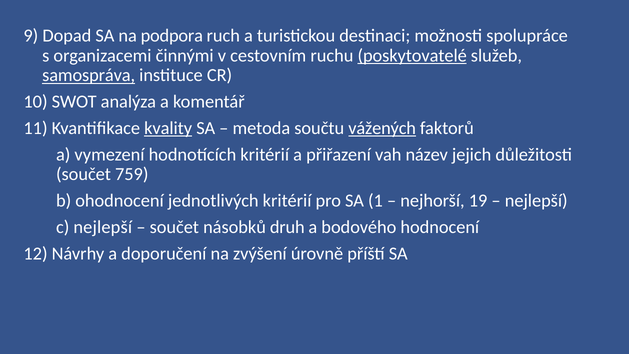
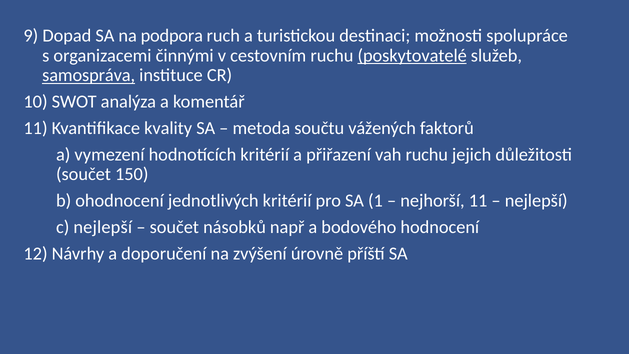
kvality underline: present -> none
vážených underline: present -> none
vah název: název -> ruchu
759: 759 -> 150
nejhorší 19: 19 -> 11
druh: druh -> např
